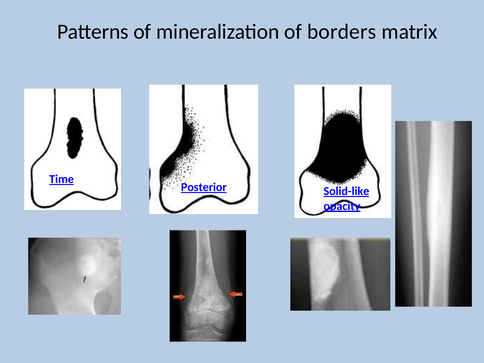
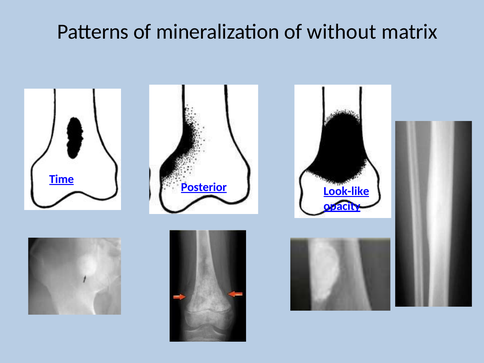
borders: borders -> without
Solid-like: Solid-like -> Look-like
